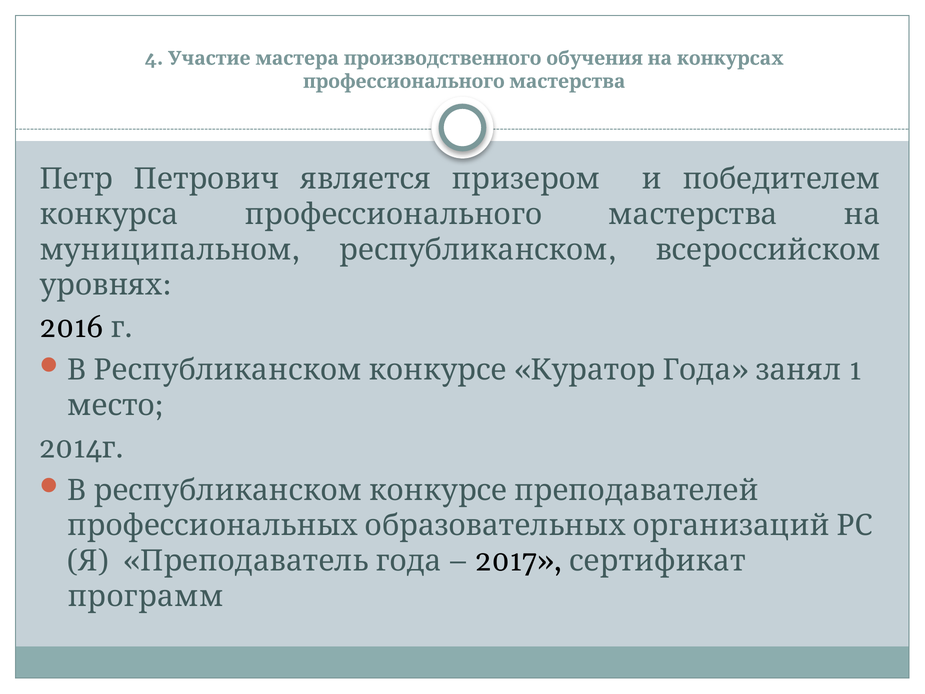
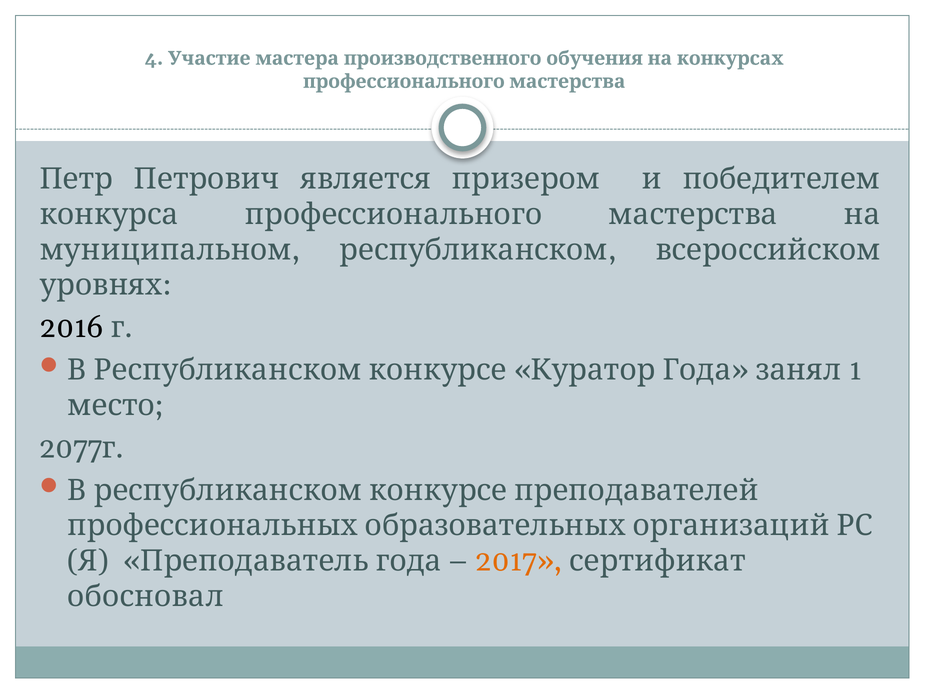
2014: 2014 -> 2077
2017 colour: black -> orange
программ: программ -> обосновал
